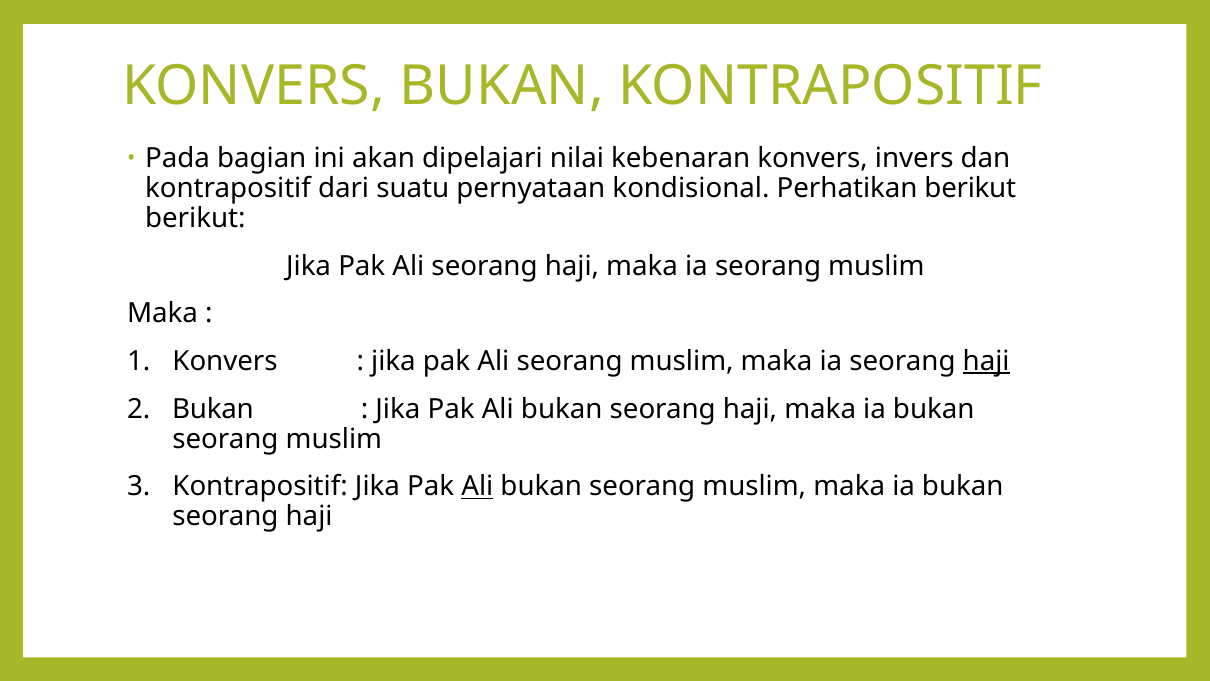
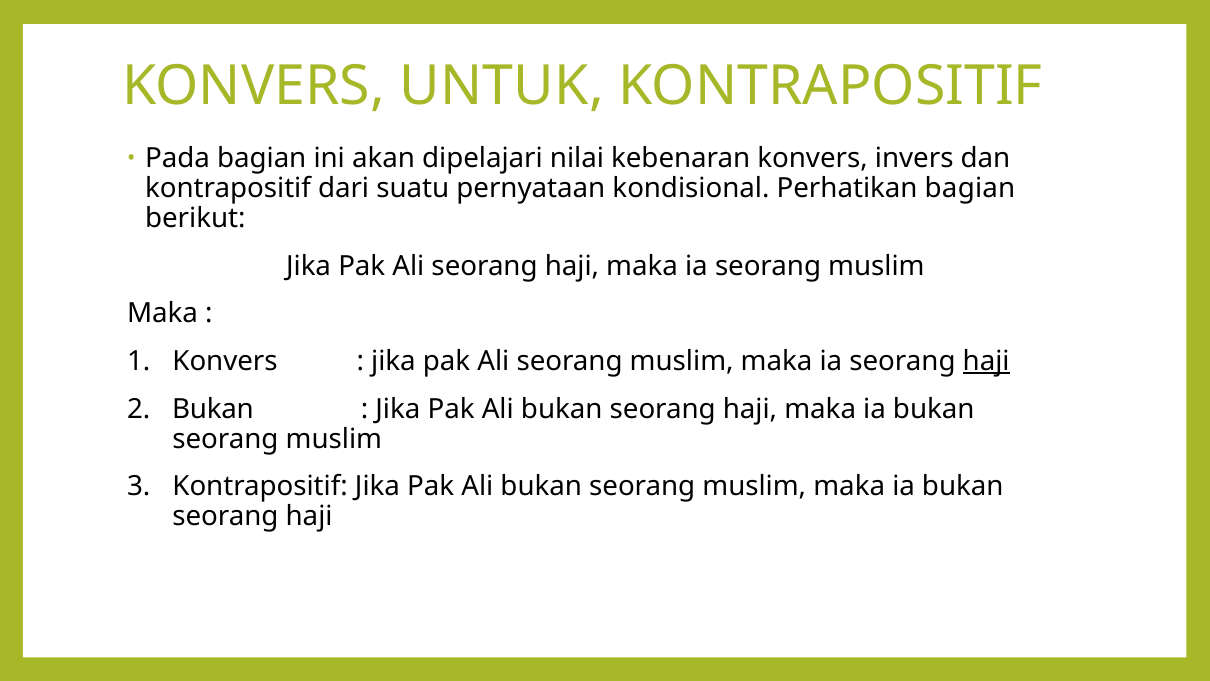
KONVERS BUKAN: BUKAN -> UNTUK
Perhatikan berikut: berikut -> bagian
Ali at (477, 486) underline: present -> none
